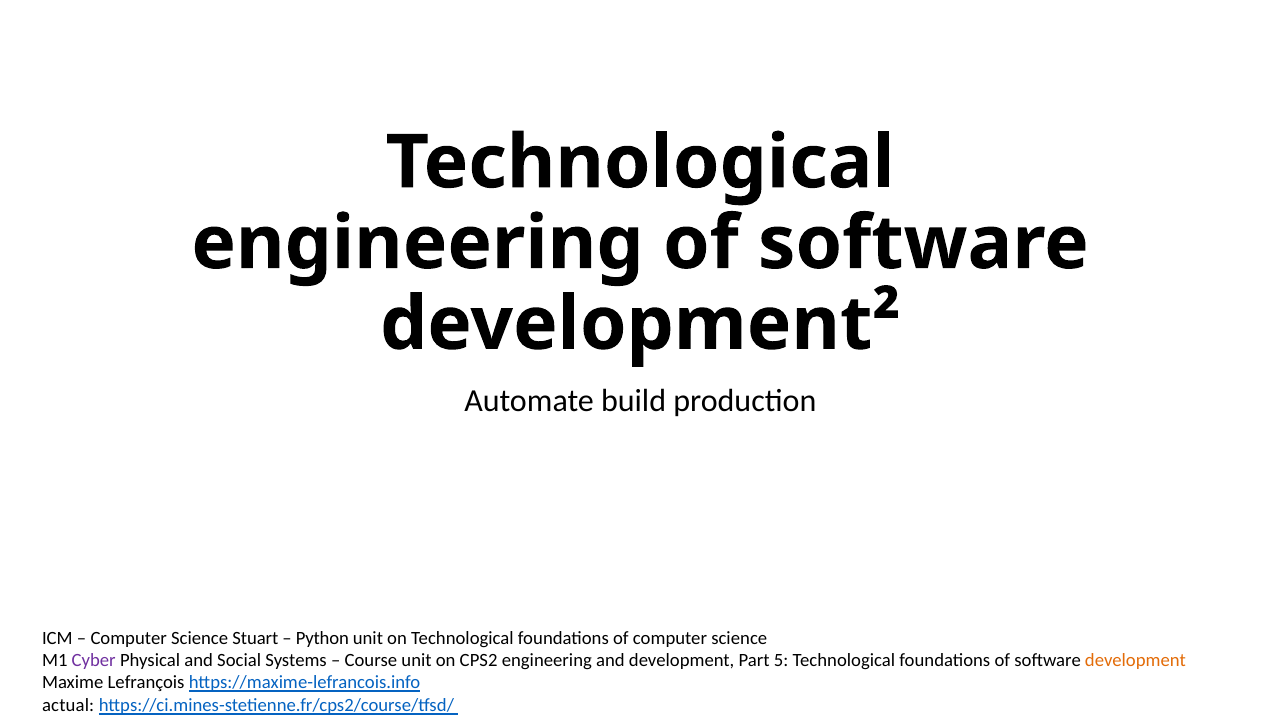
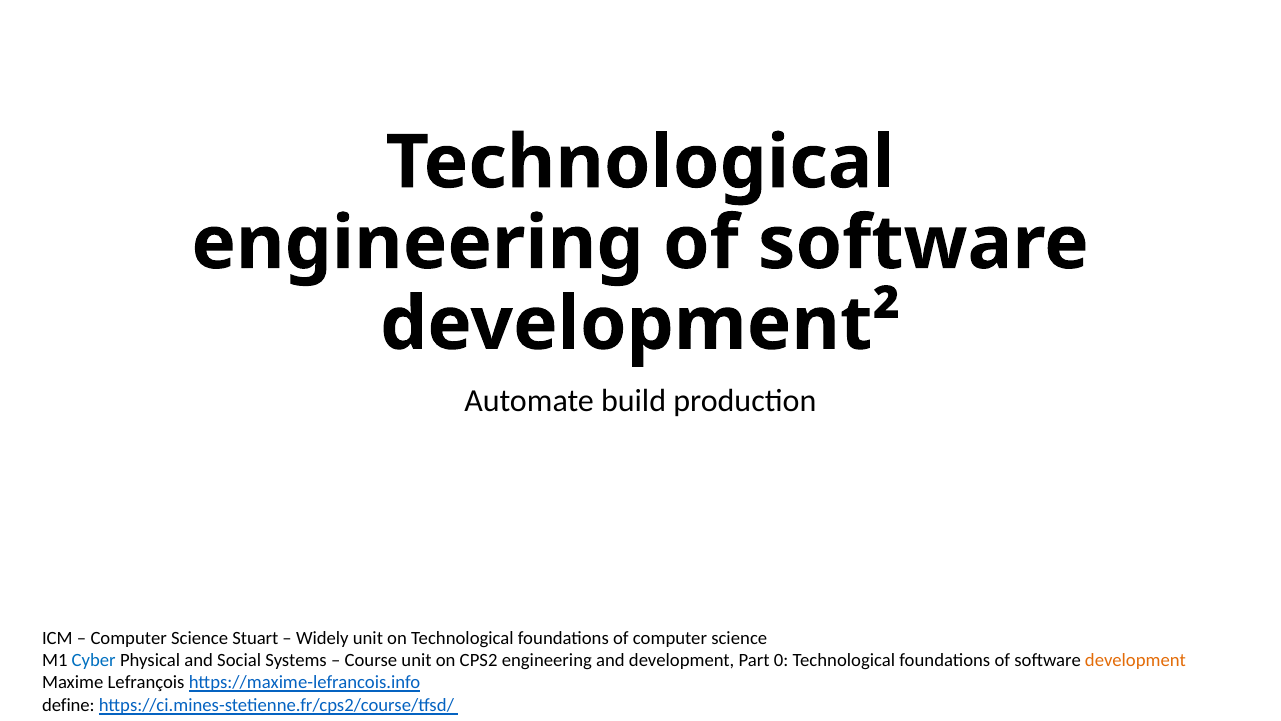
Python: Python -> Widely
Cyber colour: purple -> blue
5: 5 -> 0
actual: actual -> define
